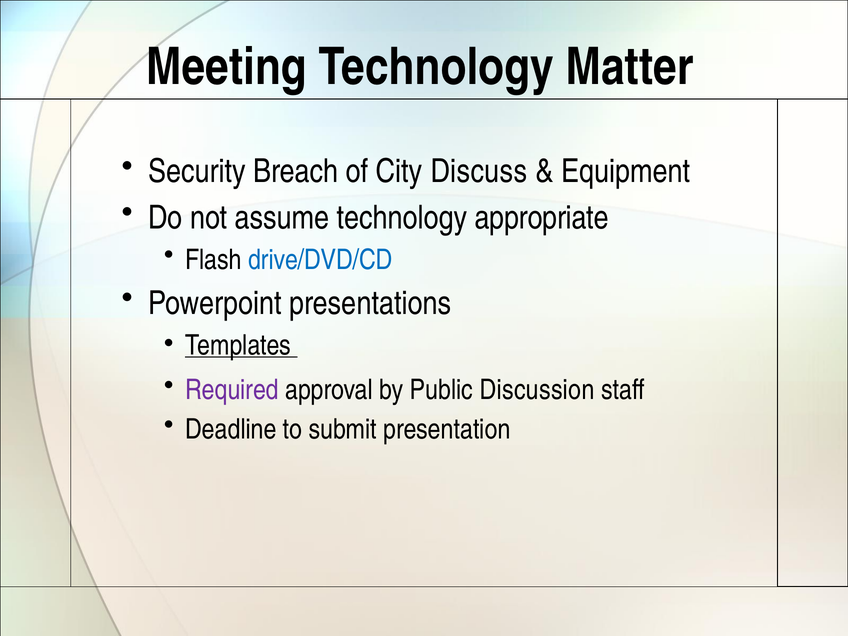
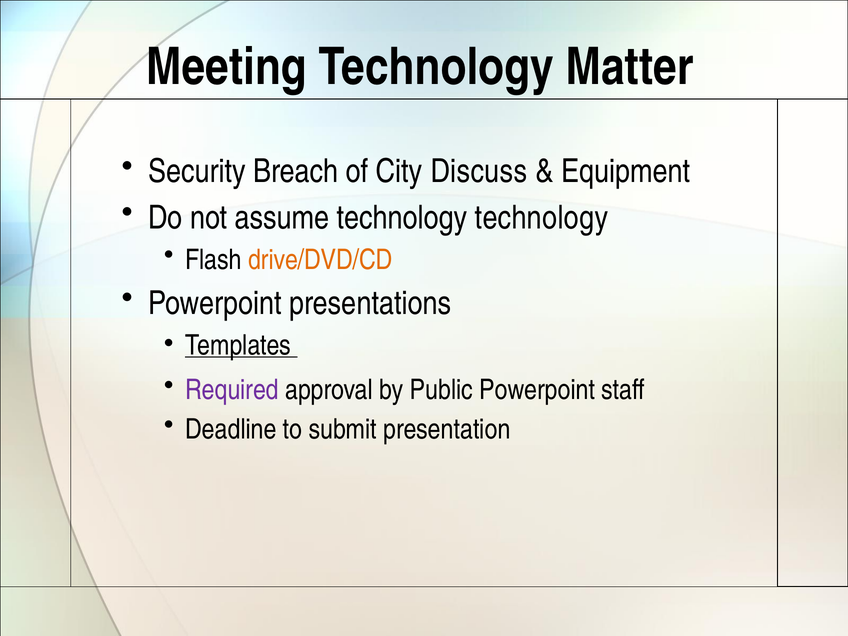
technology appropriate: appropriate -> technology
drive/DVD/CD colour: blue -> orange
Public Discussion: Discussion -> Powerpoint
